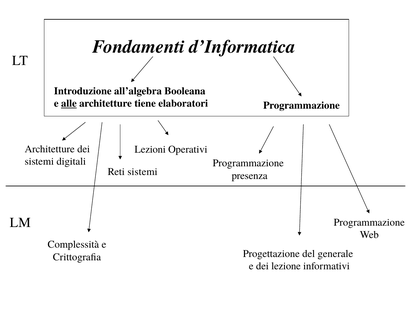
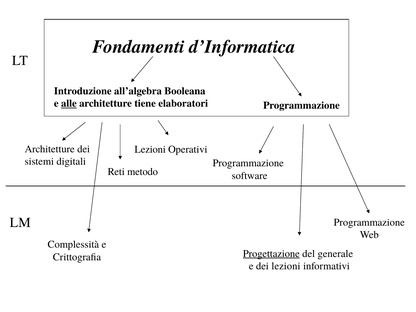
Reti sistemi: sistemi -> metodo
presenza: presenza -> software
Progettazione underline: none -> present
dei lezione: lezione -> lezioni
